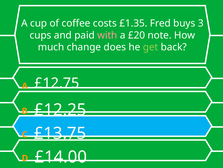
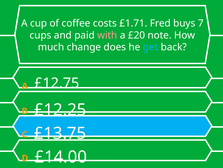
£1.35: £1.35 -> £1.71
3: 3 -> 7
get colour: light green -> light blue
